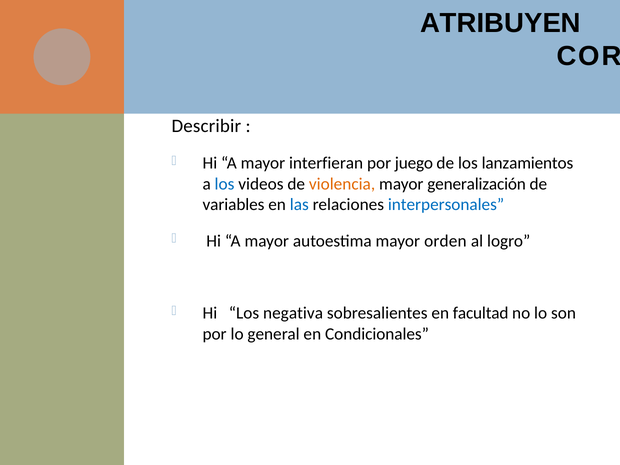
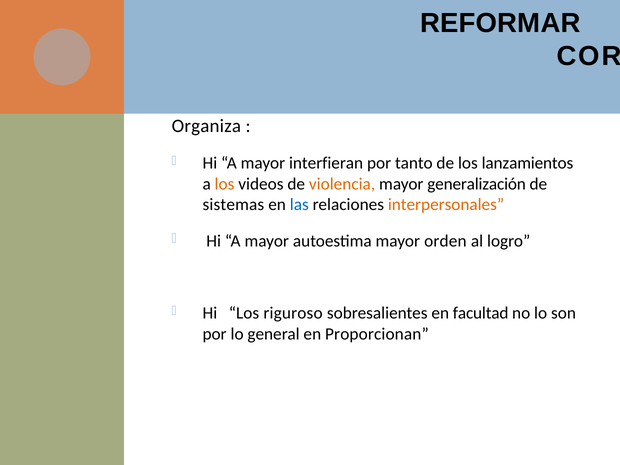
ATRIBUYEN: ATRIBUYEN -> REFORMAR
Describir: Describir -> Organiza
juego: juego -> tanto
los at (225, 184) colour: blue -> orange
variables: variables -> sistemas
interpersonales colour: blue -> orange
negativa: negativa -> riguroso
Condicionales: Condicionales -> Proporcionan
